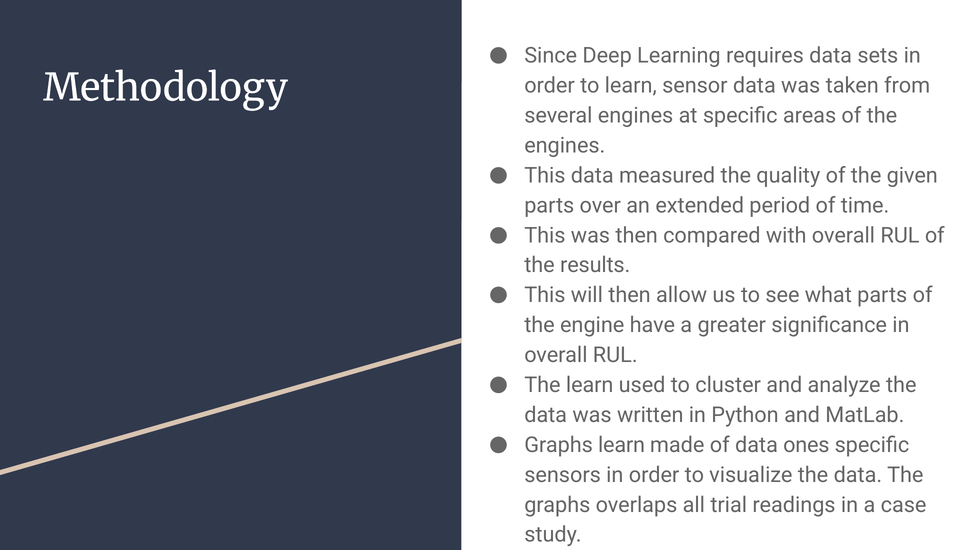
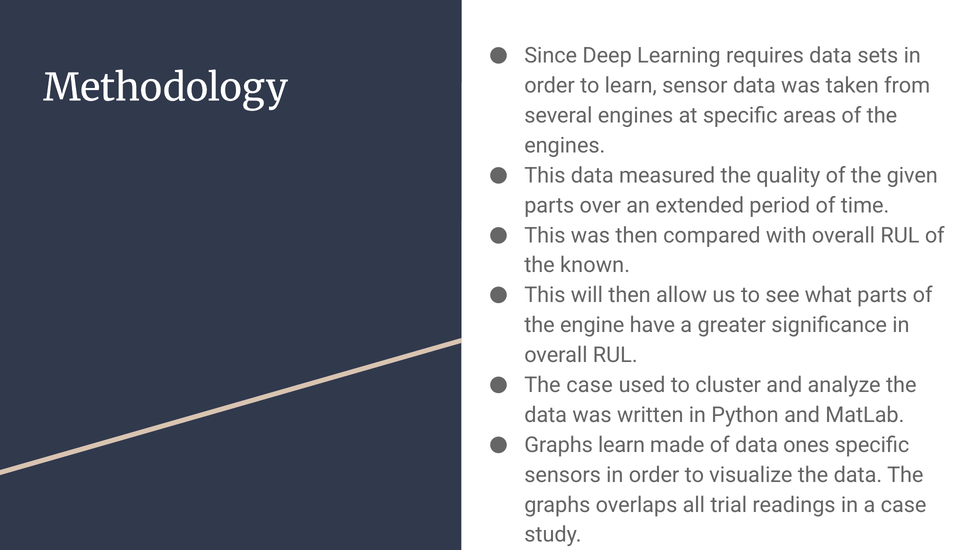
results: results -> known
The learn: learn -> case
